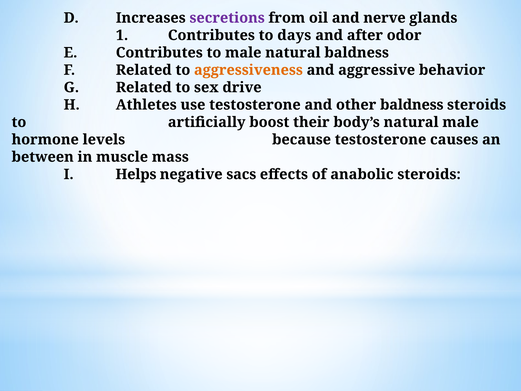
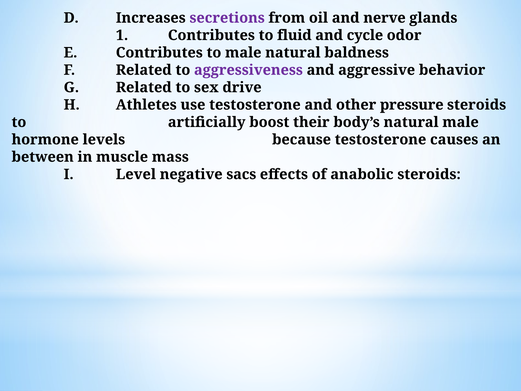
days: days -> fluid
after: after -> cycle
aggressiveness colour: orange -> purple
other baldness: baldness -> pressure
Helps: Helps -> Level
